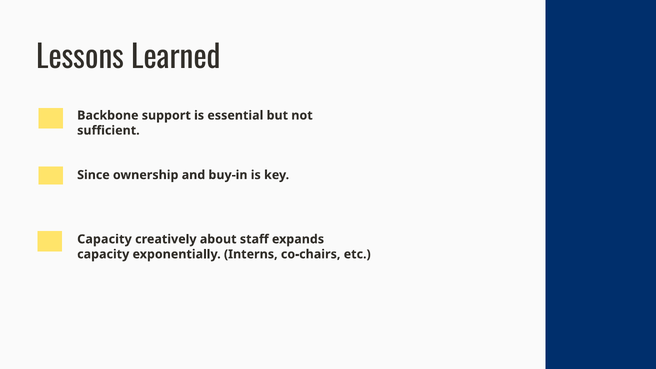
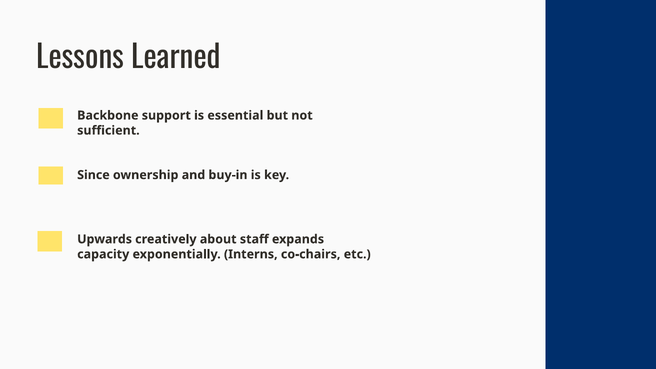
Capacity at (104, 239): Capacity -> Upwards
